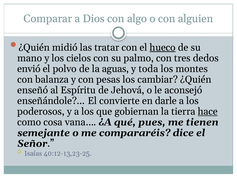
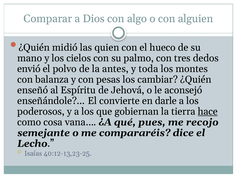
tratar: tratar -> quien
hueco underline: present -> none
aguas: aguas -> antes
tienen: tienen -> recojo
Señor: Señor -> Lecho
